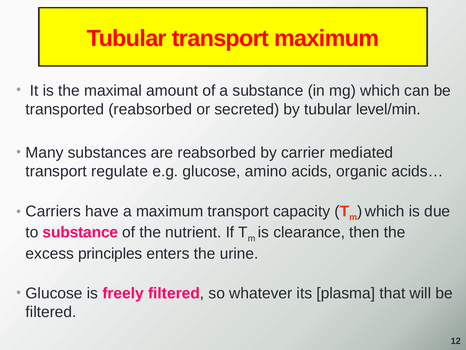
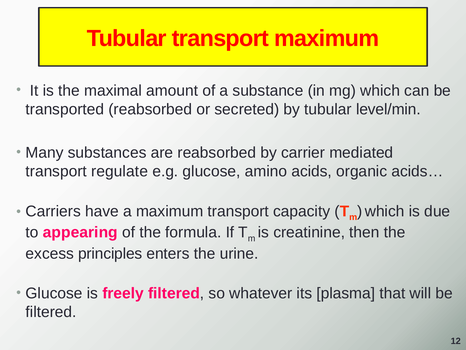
to substance: substance -> appearing
nutrient: nutrient -> formula
clearance: clearance -> creatinine
